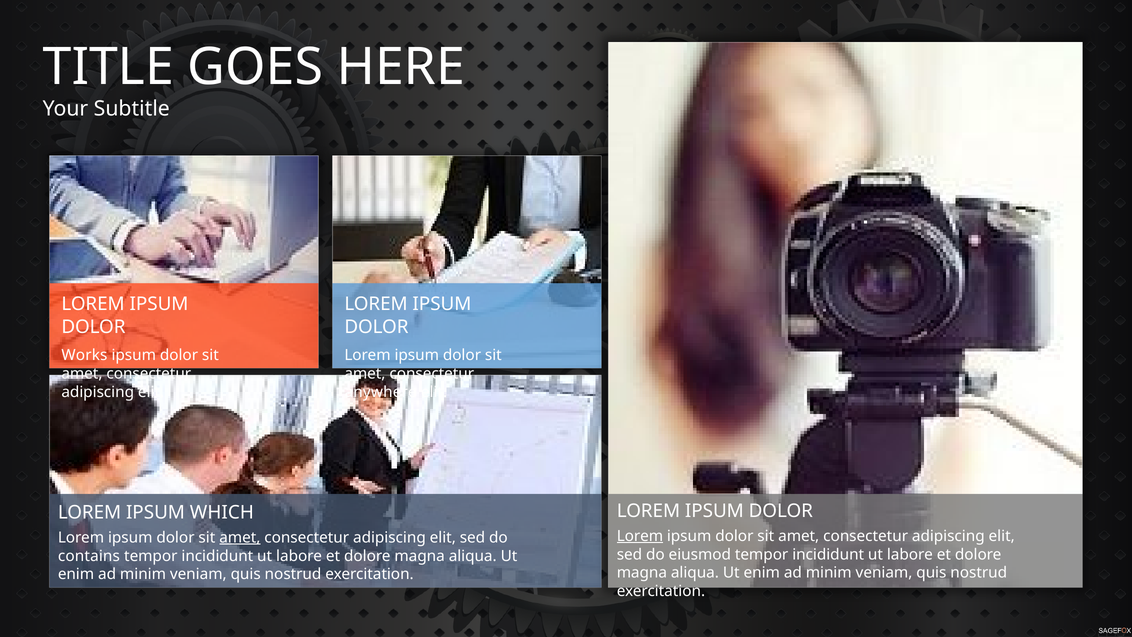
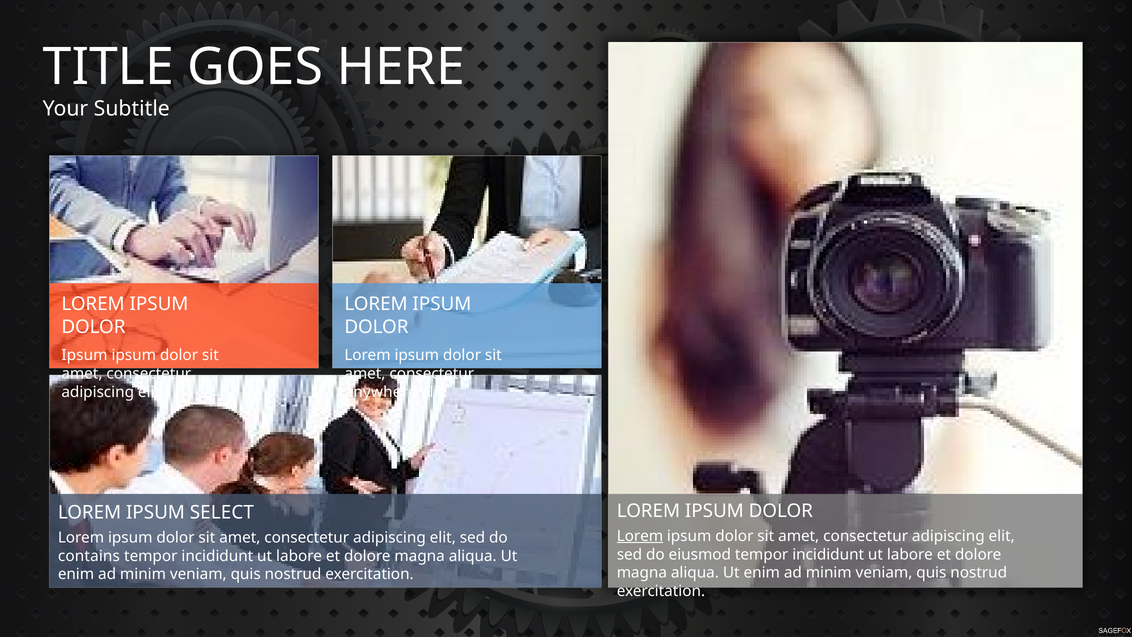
Works at (84, 355): Works -> Ipsum
WHICH: WHICH -> SELECT
amet at (240, 537) underline: present -> none
